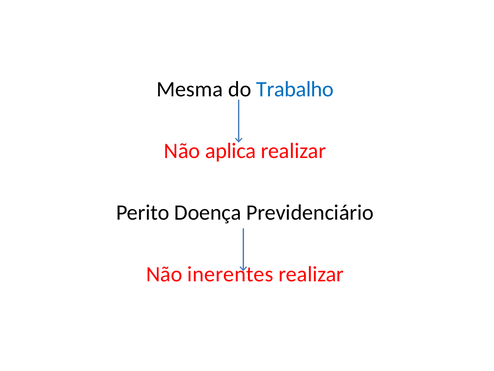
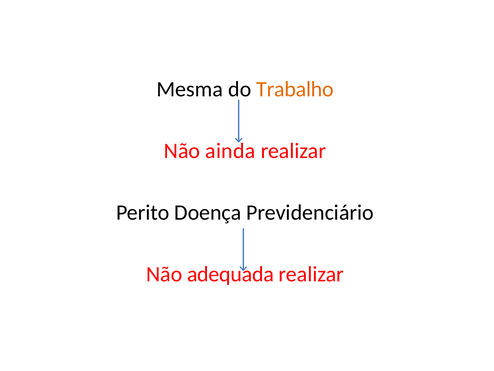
Trabalho colour: blue -> orange
aplica: aplica -> ainda
inerentes: inerentes -> adequada
